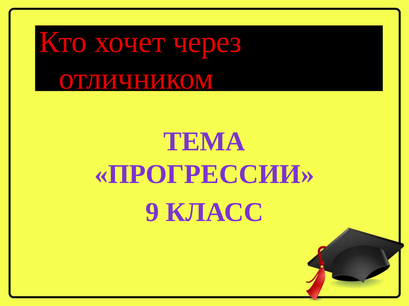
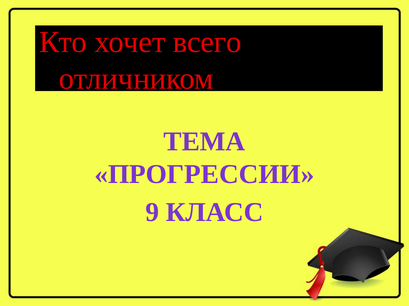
через: через -> всего
